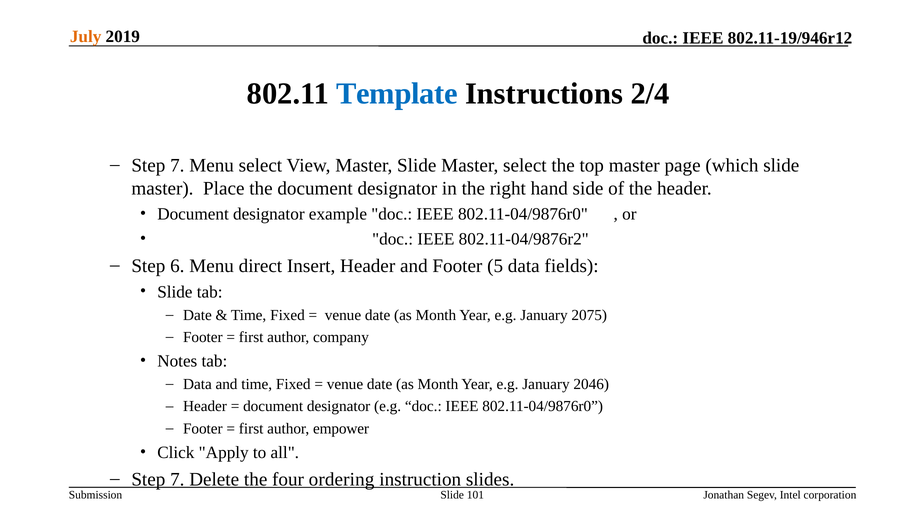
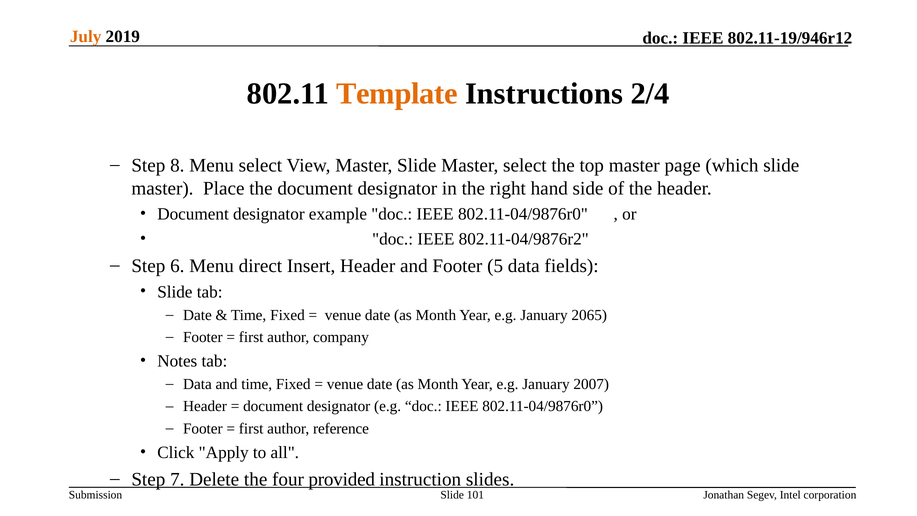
Template colour: blue -> orange
7 at (177, 165): 7 -> 8
2075: 2075 -> 2065
2046: 2046 -> 2007
empower: empower -> reference
ordering: ordering -> provided
